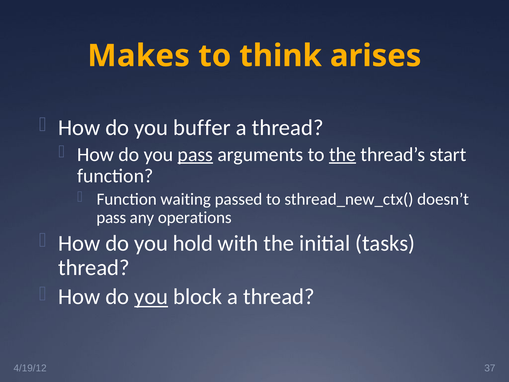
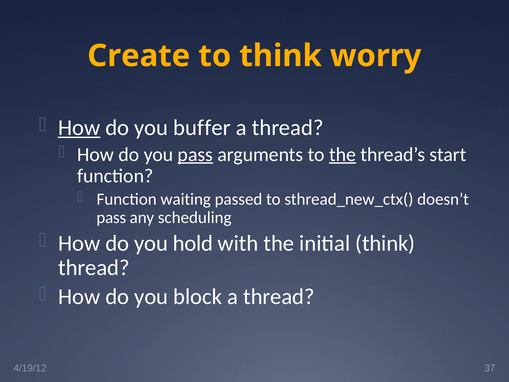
Makes: Makes -> Create
arises: arises -> worry
How at (79, 127) underline: none -> present
operations: operations -> scheduling
initial tasks: tasks -> think
you at (151, 297) underline: present -> none
